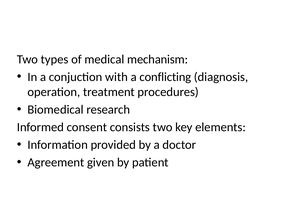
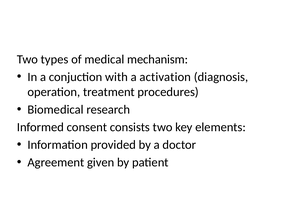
conflicting: conflicting -> activation
